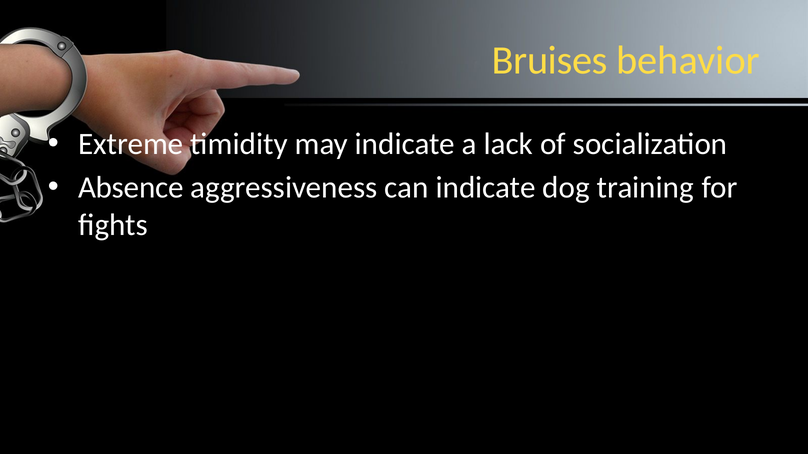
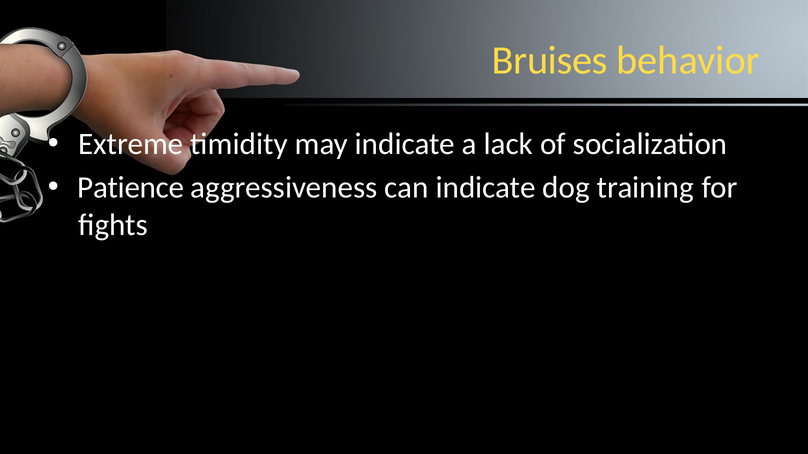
Absence: Absence -> Patience
